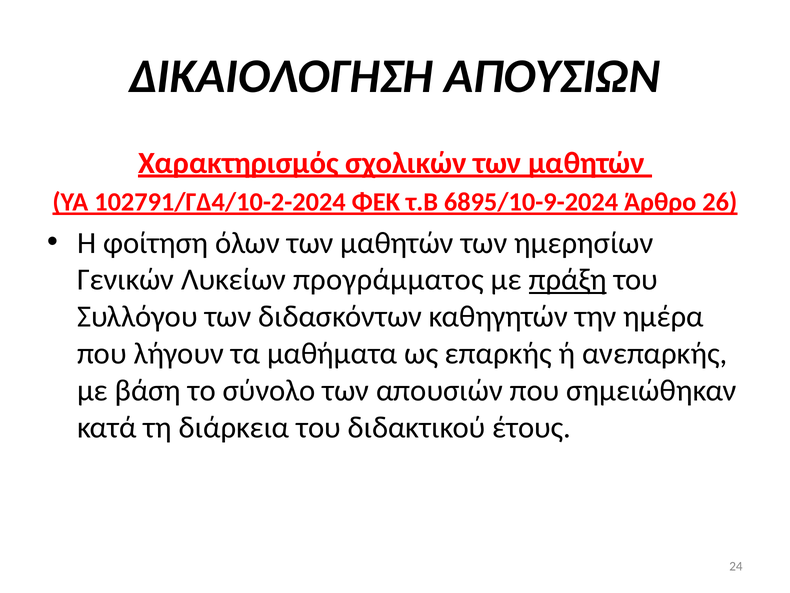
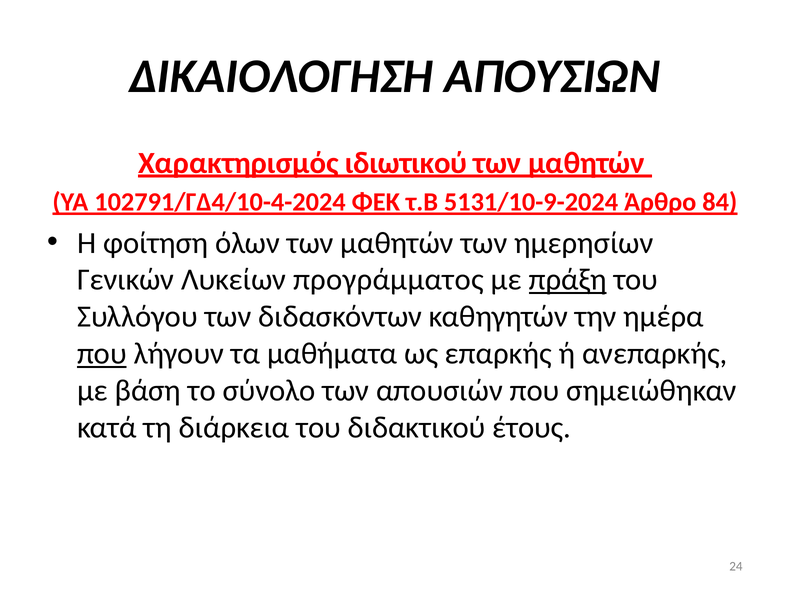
σχολικών: σχολικών -> ιδιωτικού
102791/ΓΔ4/10-2-2024: 102791/ΓΔ4/10-2-2024 -> 102791/ΓΔ4/10-4-2024
6895/10-9-2024: 6895/10-9-2024 -> 5131/10-9-2024
26: 26 -> 84
που at (102, 353) underline: none -> present
